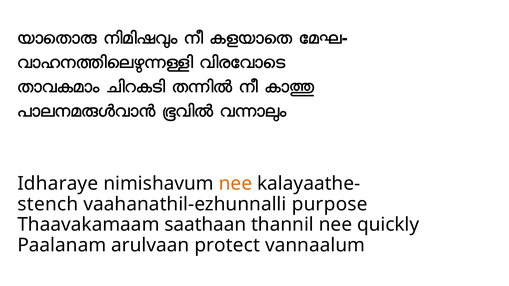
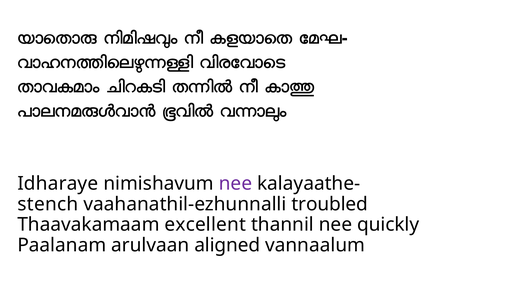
nee at (235, 184) colour: orange -> purple
purpose: purpose -> troubled
saathaan: saathaan -> excellent
protect: protect -> aligned
